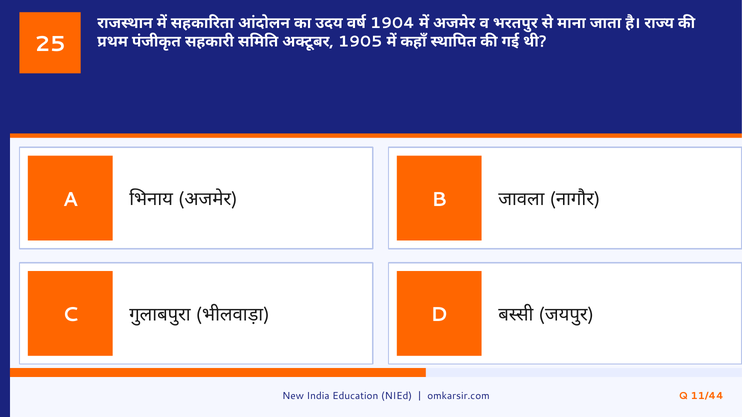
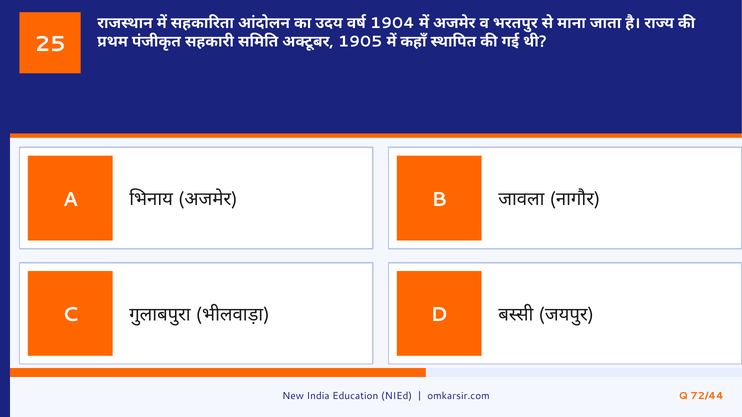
11/44: 11/44 -> 72/44
